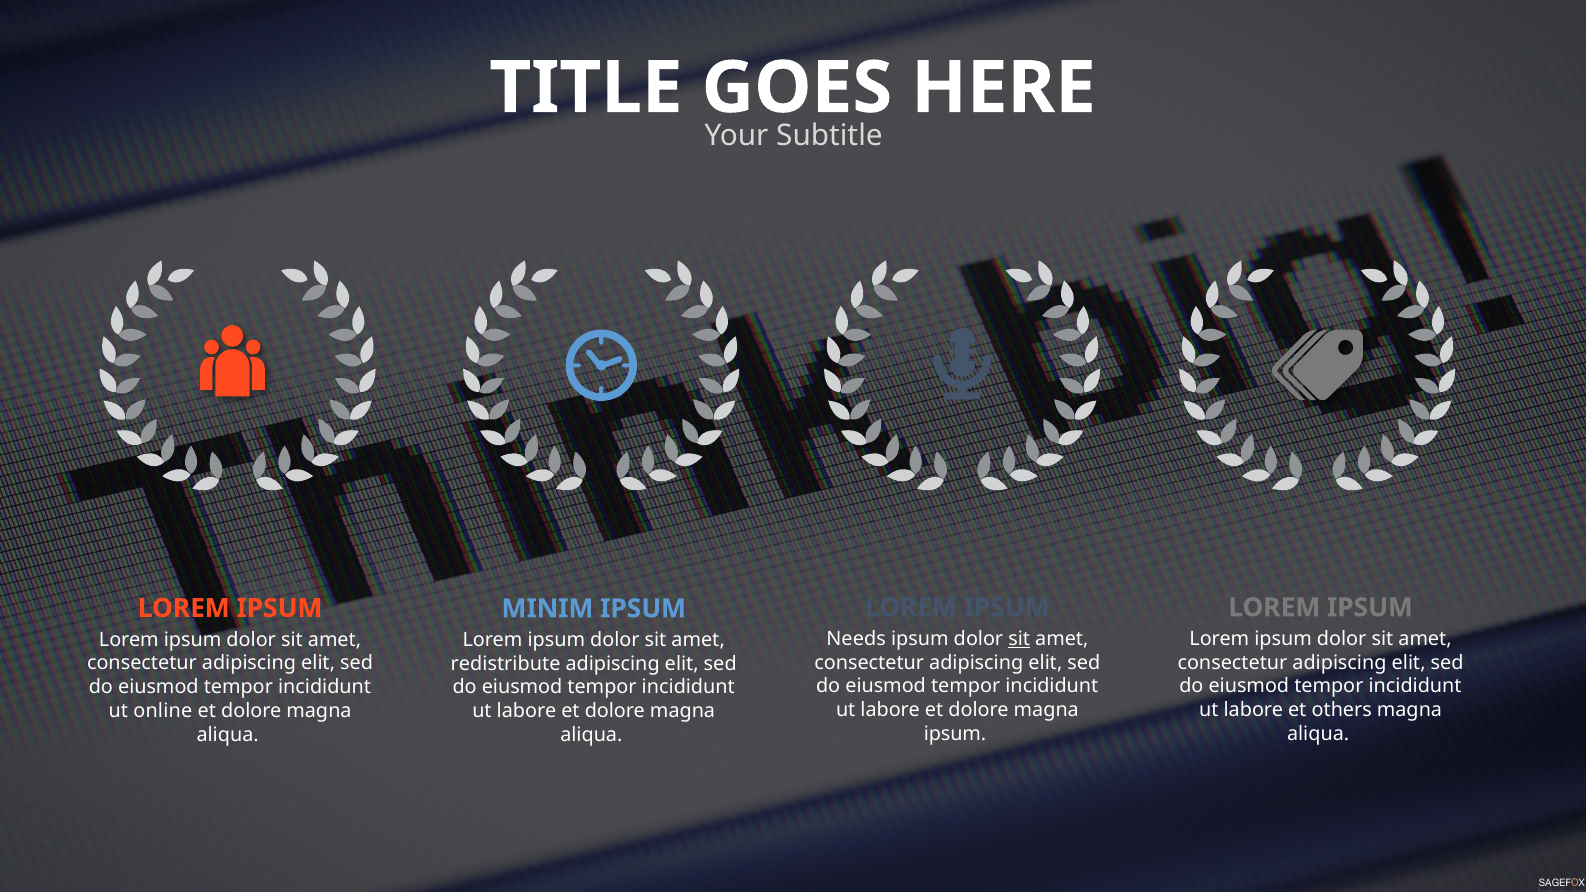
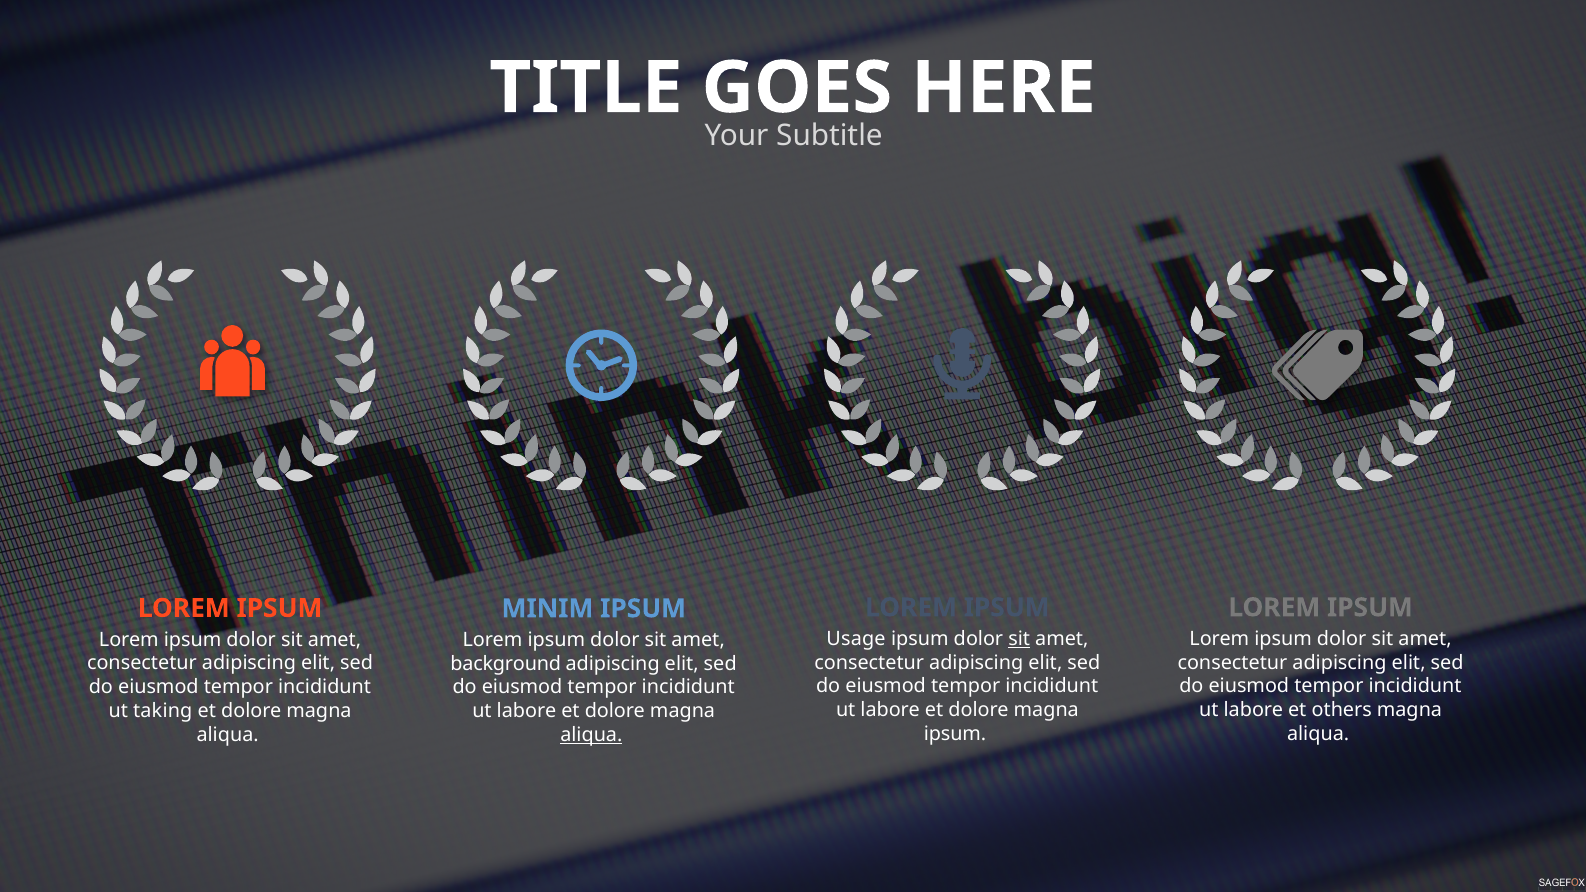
Needs: Needs -> Usage
redistribute: redistribute -> background
online: online -> taking
aliqua at (591, 735) underline: none -> present
